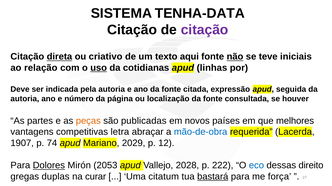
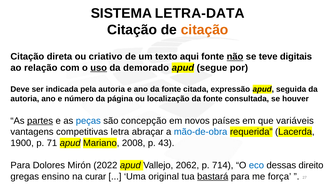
TENHA-DATA: TENHA-DATA -> LETRA-DATA
citação at (205, 30) colour: purple -> orange
direta underline: present -> none
iniciais: iniciais -> digitais
cotidianas: cotidianas -> demorado
linhas: linhas -> segue
partes underline: none -> present
peças colour: orange -> blue
publicadas: publicadas -> concepção
melhores: melhores -> variáveis
1907: 1907 -> 1900
74: 74 -> 71
2029: 2029 -> 2008
12: 12 -> 43
Dolores underline: present -> none
2053: 2053 -> 2022
2028: 2028 -> 2062
222: 222 -> 714
duplas: duplas -> ensino
citatum: citatum -> original
